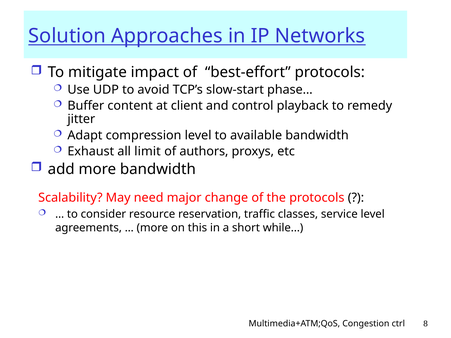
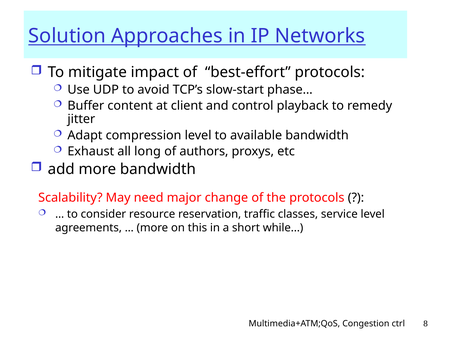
limit: limit -> long
